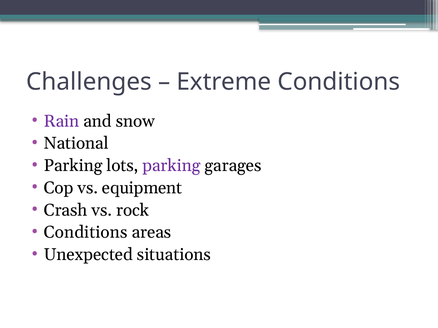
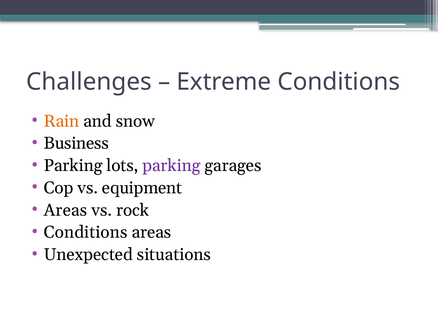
Rain colour: purple -> orange
National: National -> Business
Crash at (66, 210): Crash -> Areas
